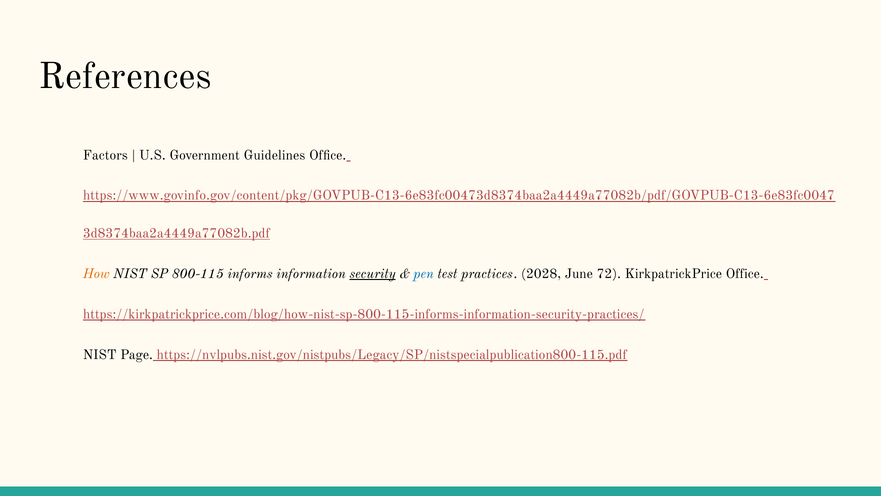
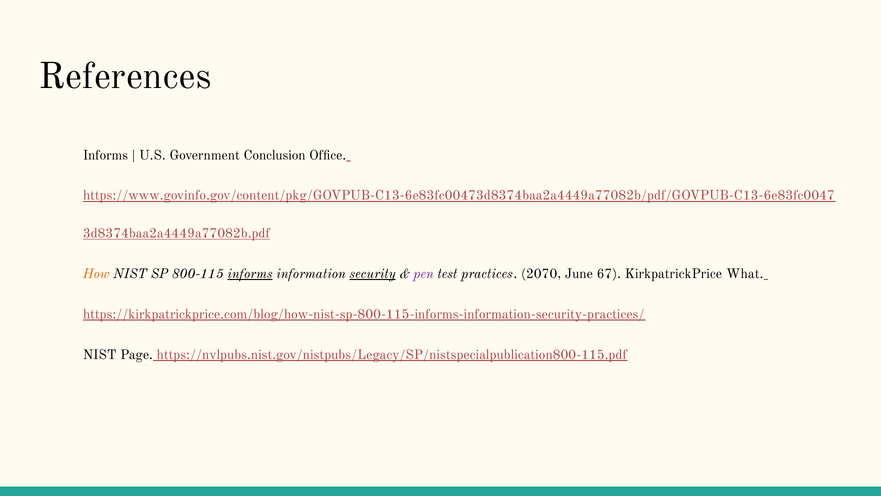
Factors at (105, 155): Factors -> Informs
Guidelines: Guidelines -> Conclusion
informs at (250, 273) underline: none -> present
pen colour: blue -> purple
2028: 2028 -> 2070
72: 72 -> 67
KirkpatrickPrice Office: Office -> What
